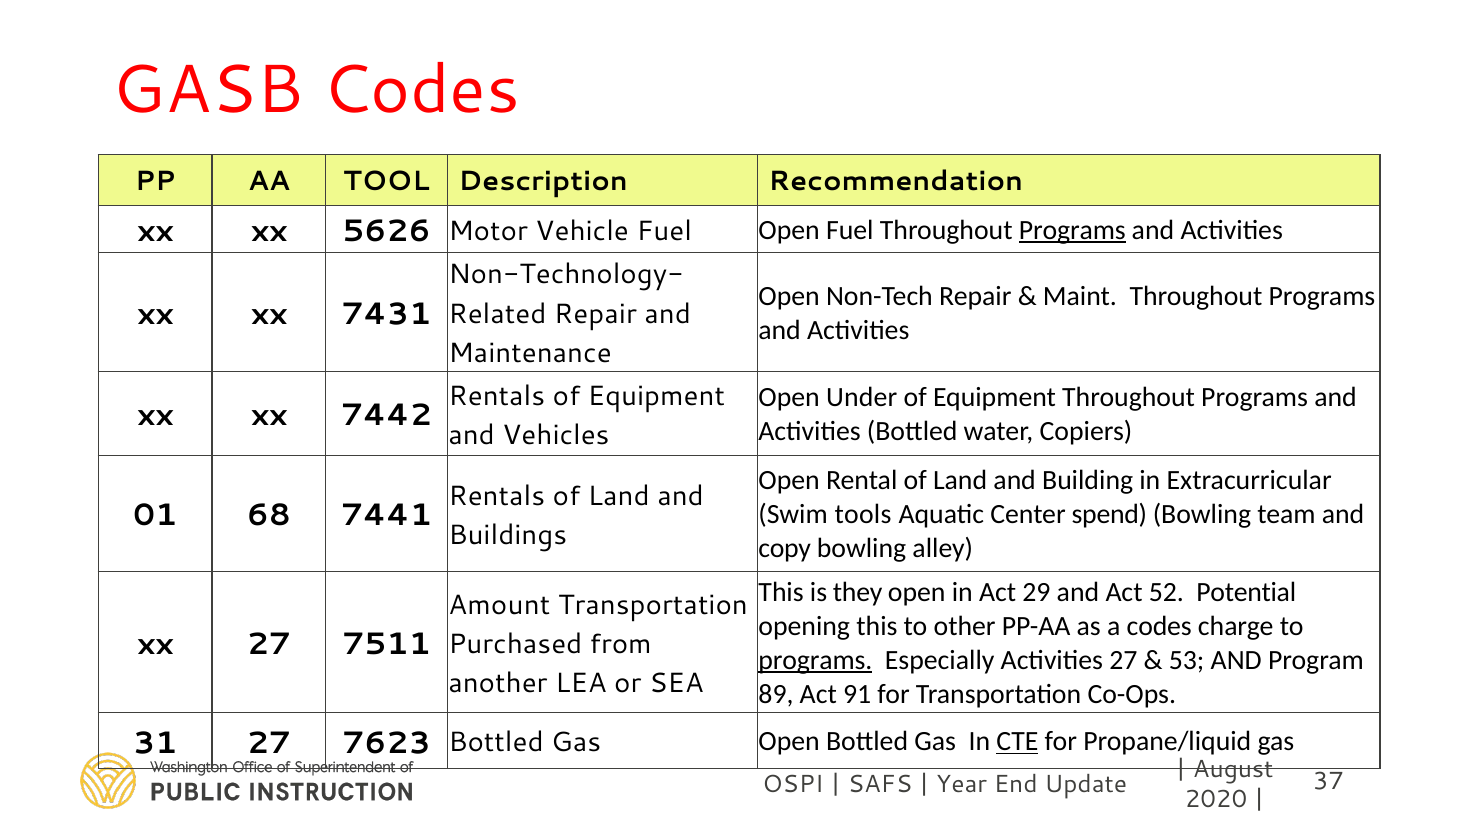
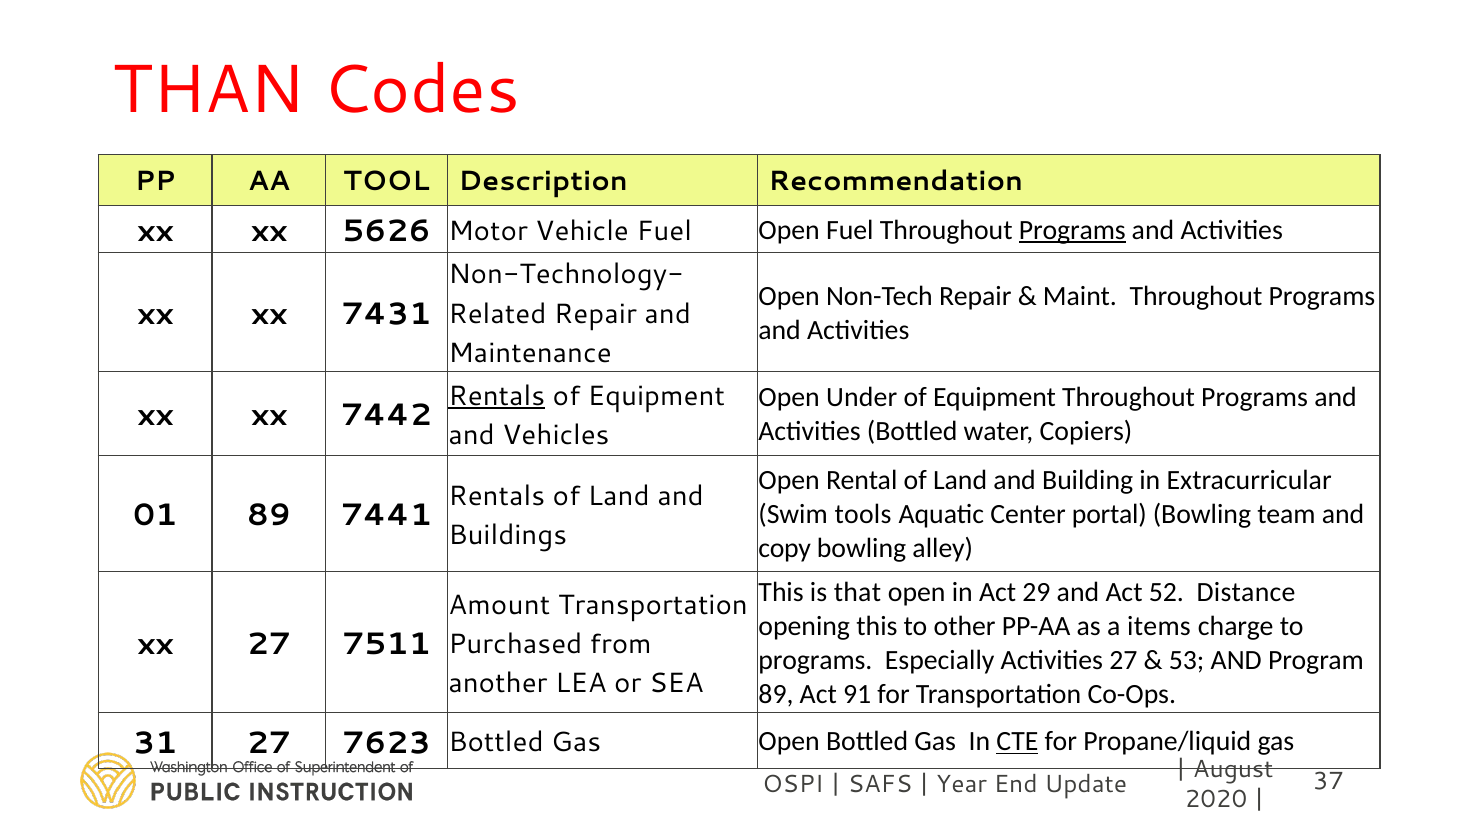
GASB: GASB -> THAN
Rentals at (497, 396) underline: none -> present
spend: spend -> portal
01 68: 68 -> 89
they: they -> that
Potential: Potential -> Distance
a codes: codes -> items
programs at (815, 660) underline: present -> none
